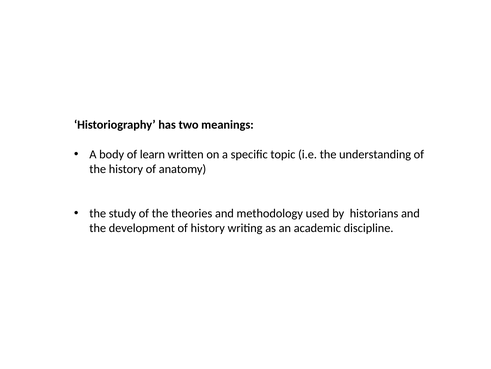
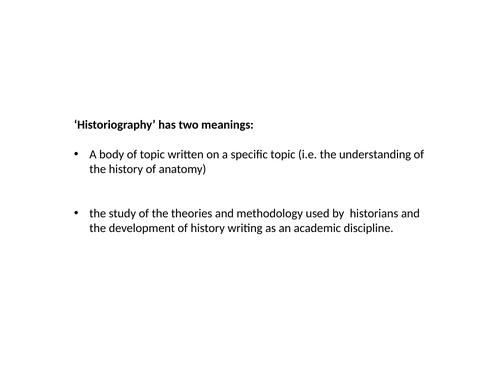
of learn: learn -> topic
